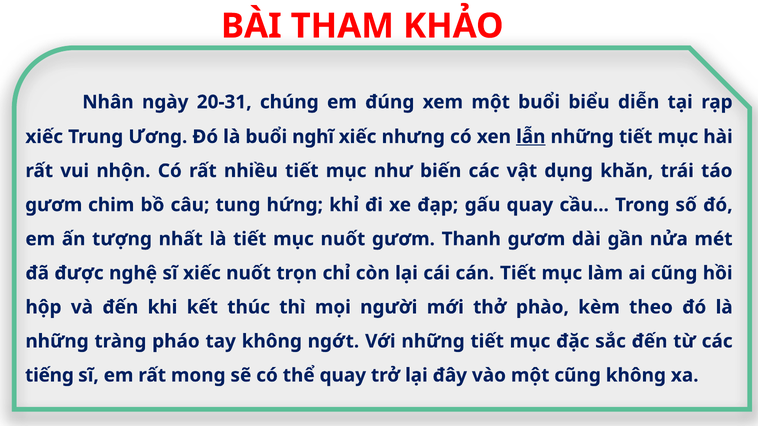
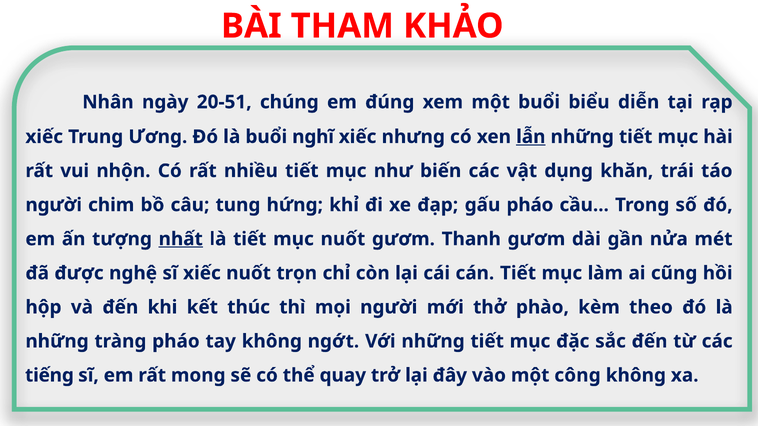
20-31: 20-31 -> 20-51
gươm at (54, 205): gươm -> người
gấu quay: quay -> pháo
nhất underline: none -> present
một cũng: cũng -> công
